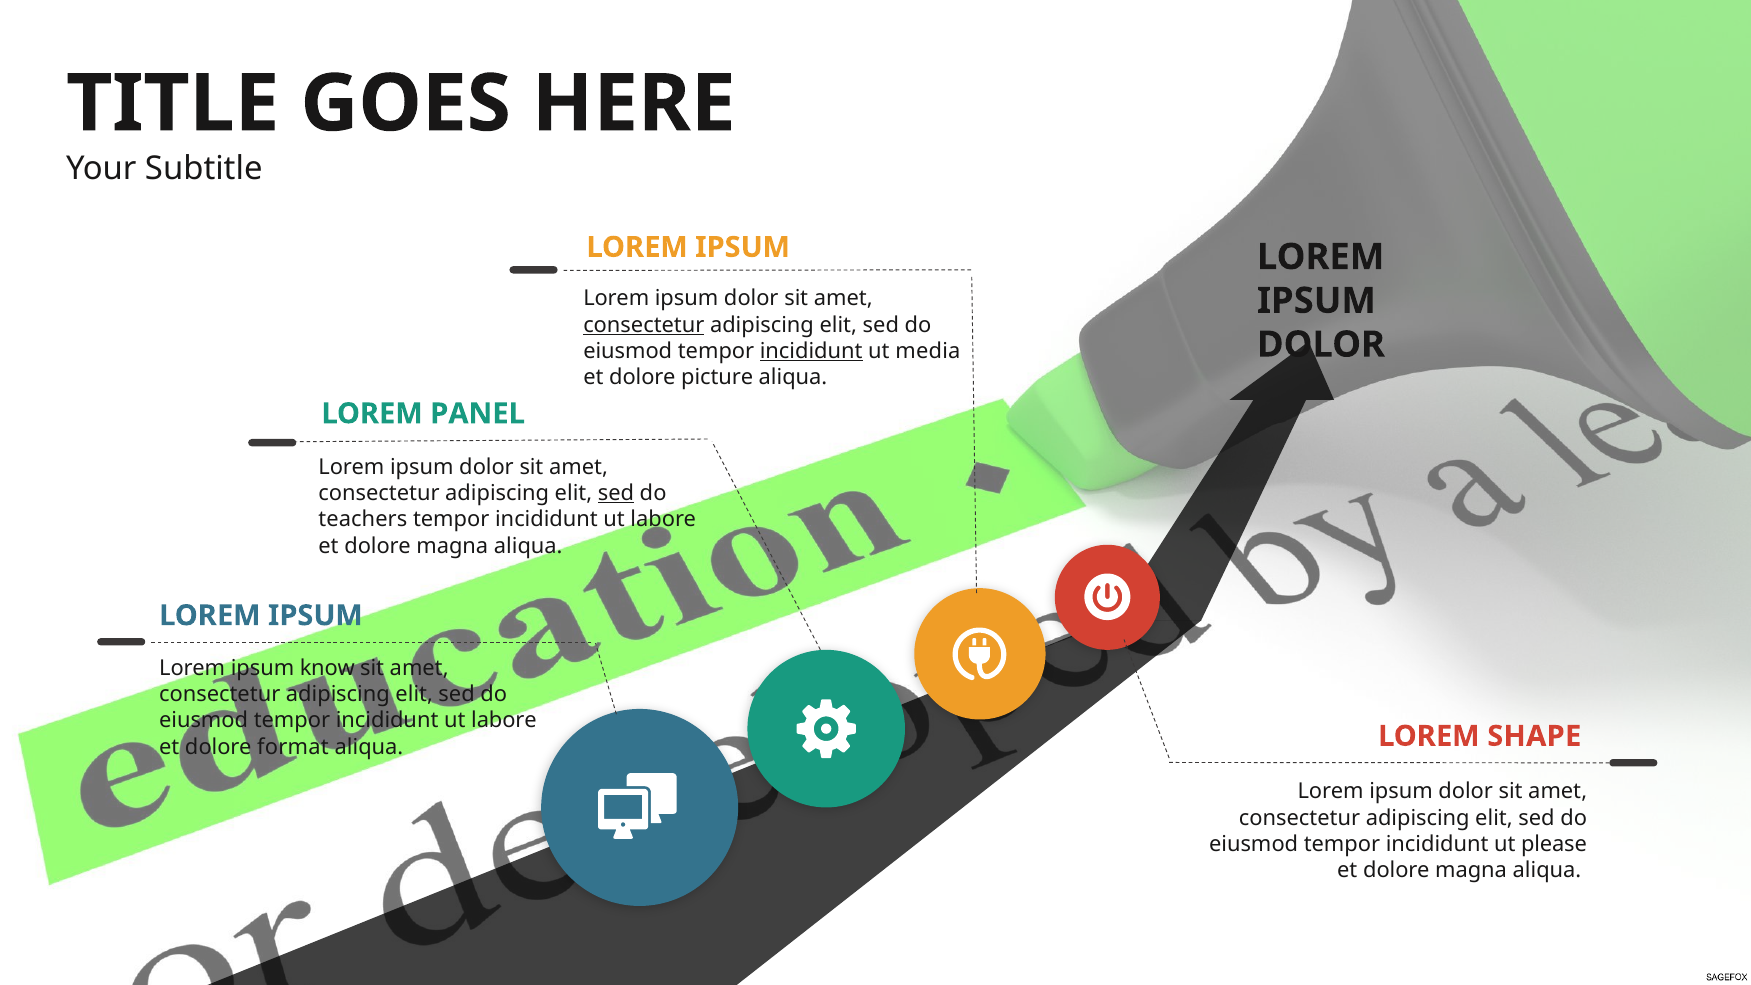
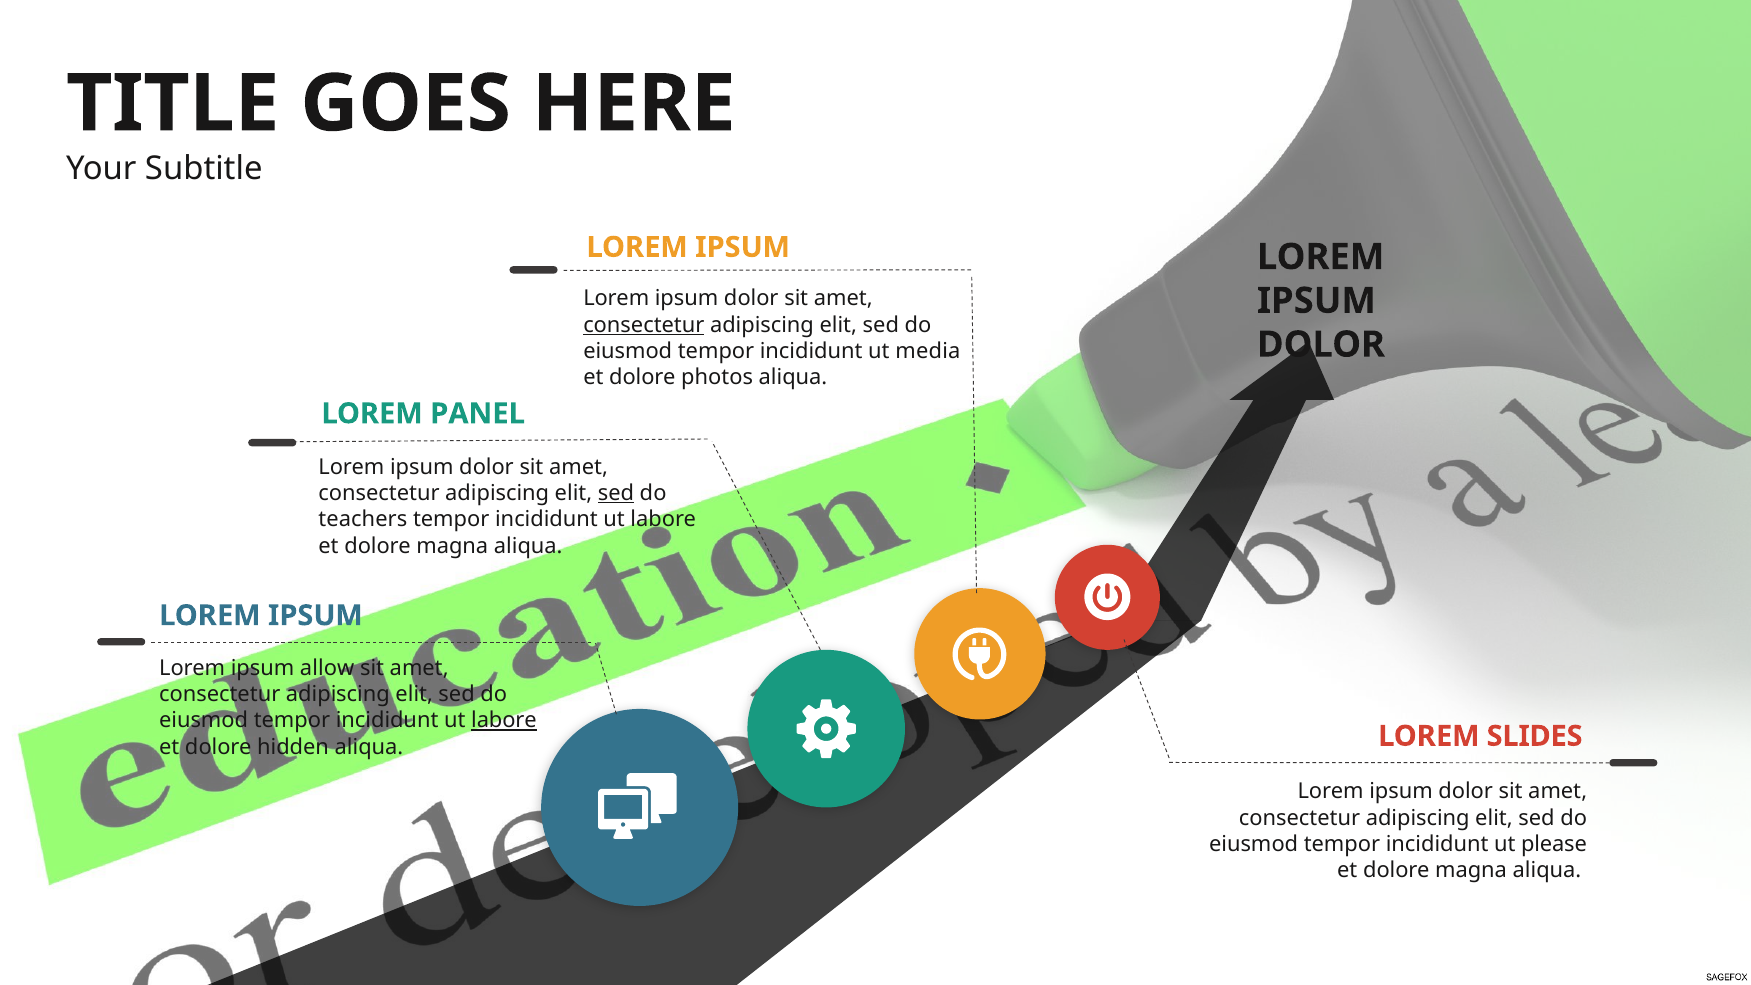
incididunt at (811, 351) underline: present -> none
picture: picture -> photos
know: know -> allow
labore at (504, 720) underline: none -> present
SHAPE: SHAPE -> SLIDES
format: format -> hidden
